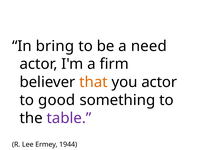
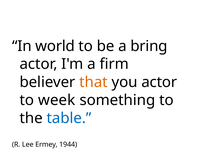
bring: bring -> world
need: need -> bring
good: good -> week
table colour: purple -> blue
